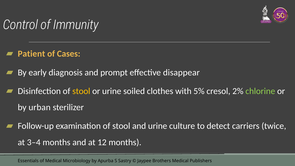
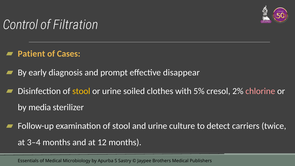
Immunity: Immunity -> Filtration
chlorine colour: light green -> pink
urban: urban -> media
